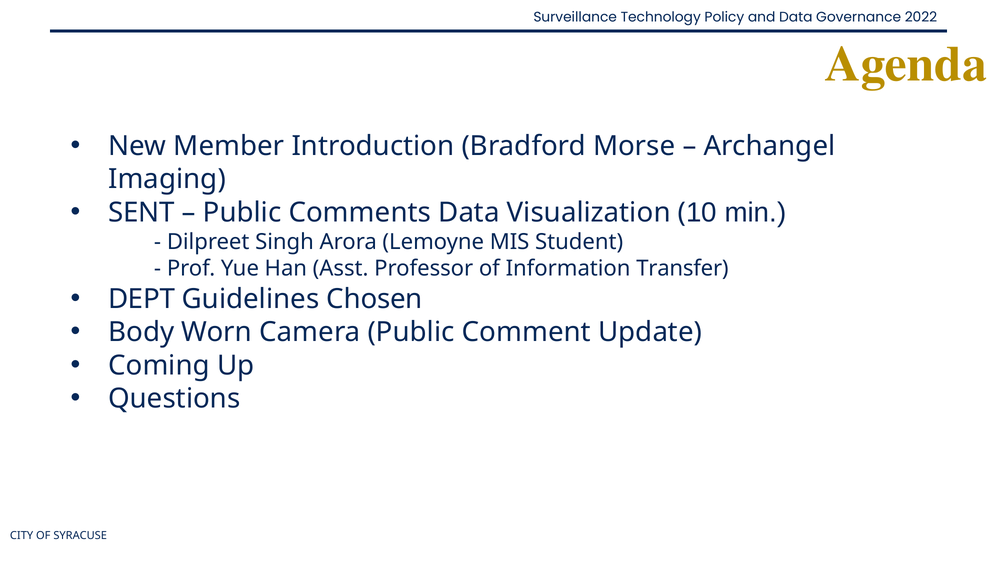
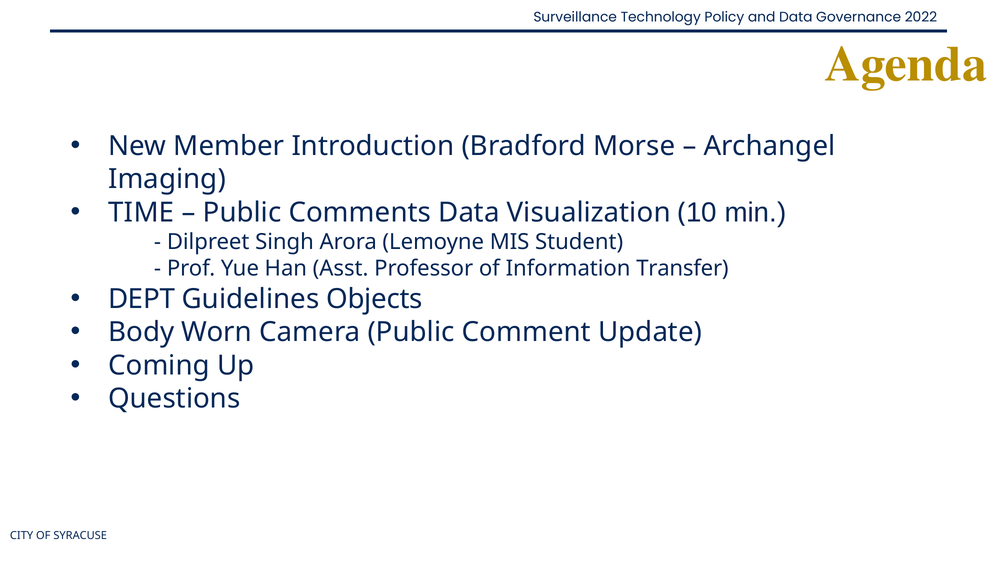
SENT: SENT -> TIME
Chosen: Chosen -> Objects
